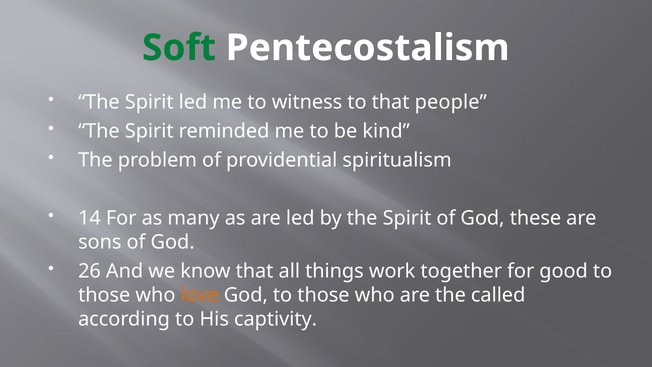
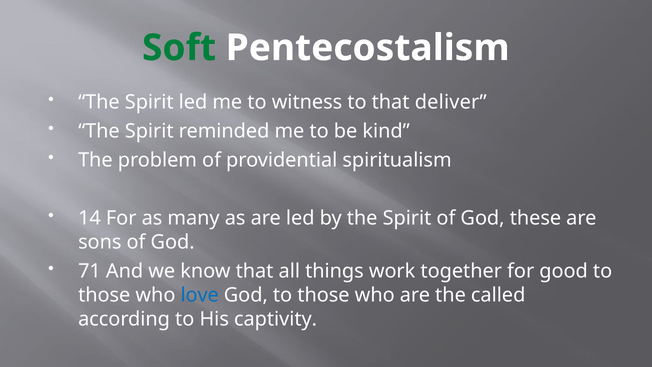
people: people -> deliver
26: 26 -> 71
love colour: orange -> blue
